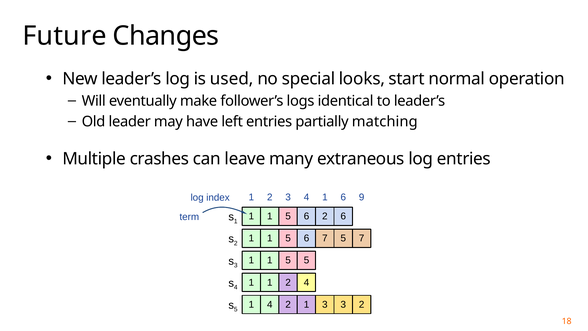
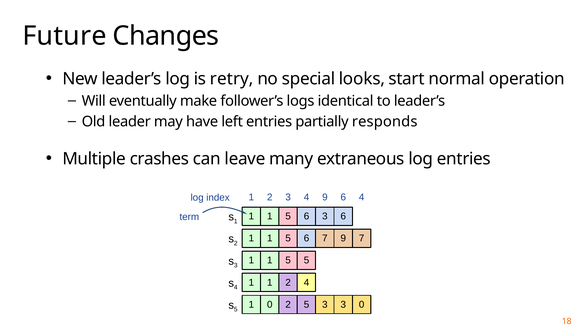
used: used -> retry
matching: matching -> responds
3 4 1: 1 -> 9
6 9: 9 -> 4
6 2: 2 -> 3
7 5: 5 -> 9
4 at (270, 304): 4 -> 0
2 1: 1 -> 5
3 2: 2 -> 0
